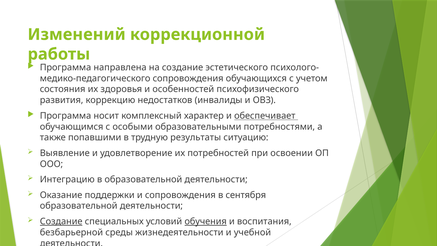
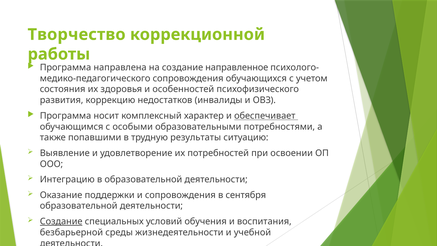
Изменений: Изменений -> Творчество
эстетического: эстетического -> направленное
обучения underline: present -> none
